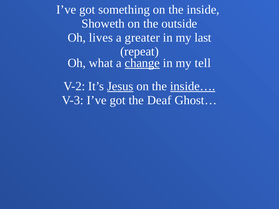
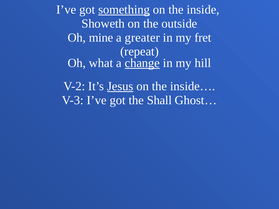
something underline: none -> present
lives: lives -> mine
last: last -> fret
tell: tell -> hill
inside… underline: present -> none
Deaf: Deaf -> Shall
